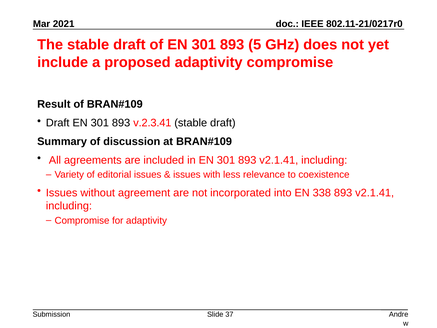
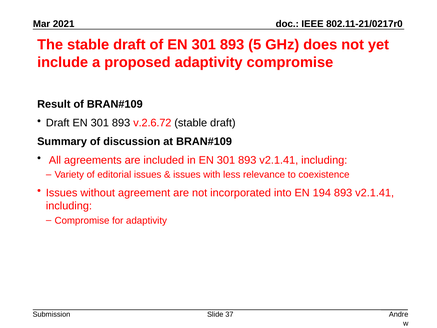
v.2.3.41: v.2.3.41 -> v.2.6.72
338: 338 -> 194
